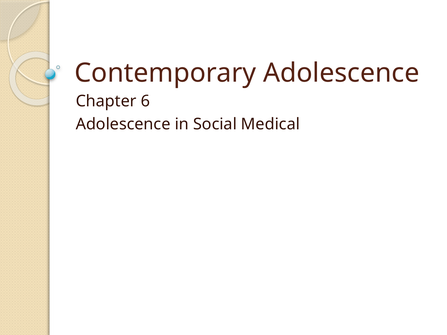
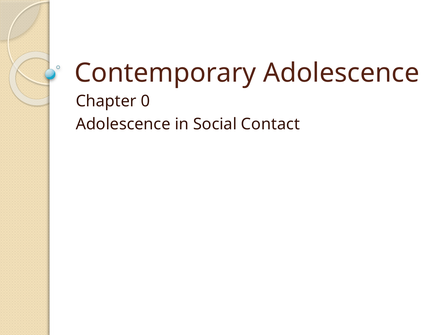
6: 6 -> 0
Medical: Medical -> Contact
